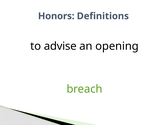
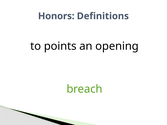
advise: advise -> points
